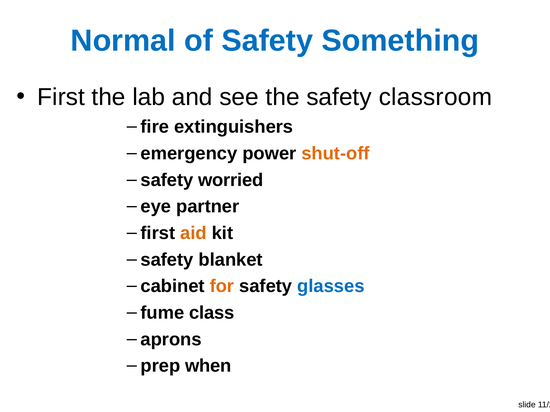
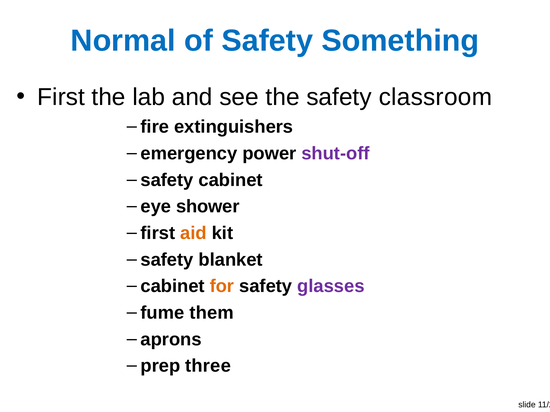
shut-off colour: orange -> purple
safety worried: worried -> cabinet
partner: partner -> shower
glasses colour: blue -> purple
class: class -> them
when: when -> three
